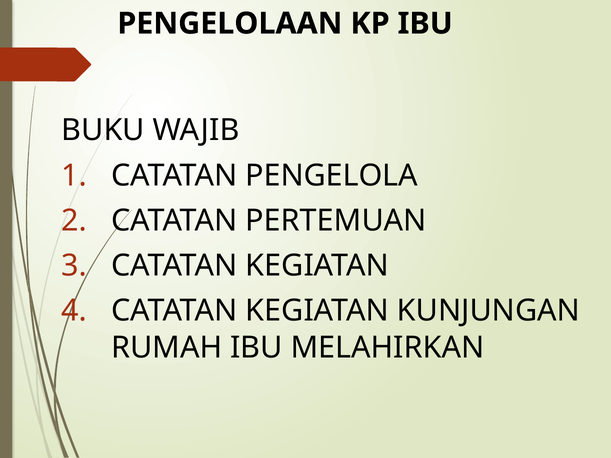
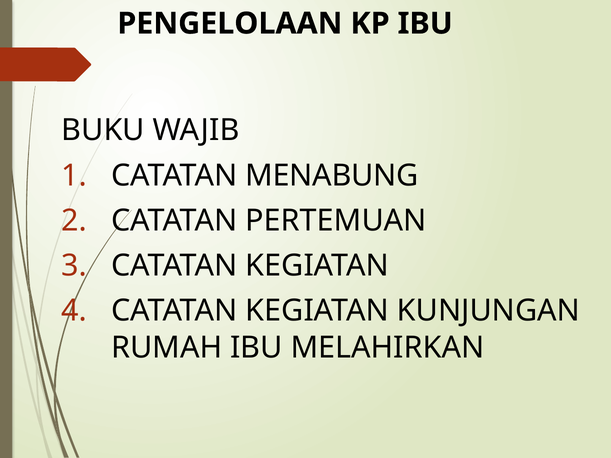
PENGELOLA: PENGELOLA -> MENABUNG
